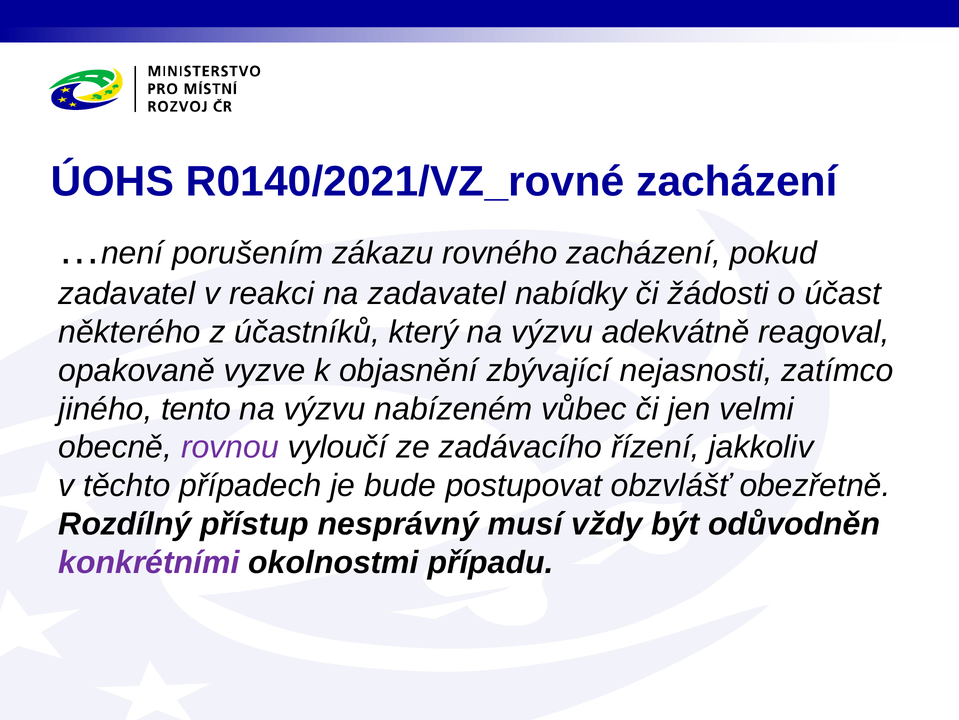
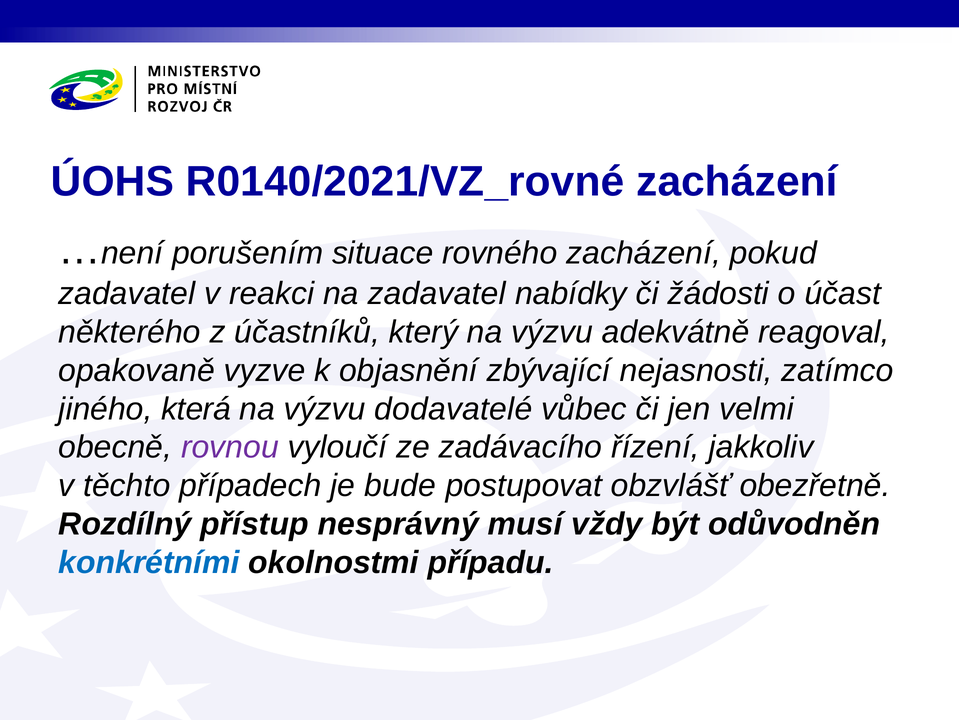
zákazu: zákazu -> situace
tento: tento -> která
nabízeném: nabízeném -> dodavatelé
konkrétními colour: purple -> blue
